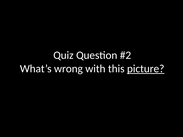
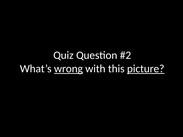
wrong underline: none -> present
